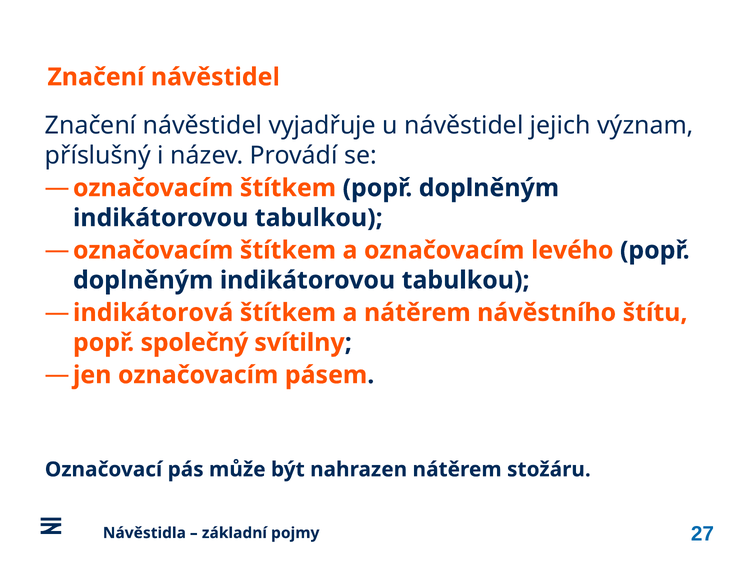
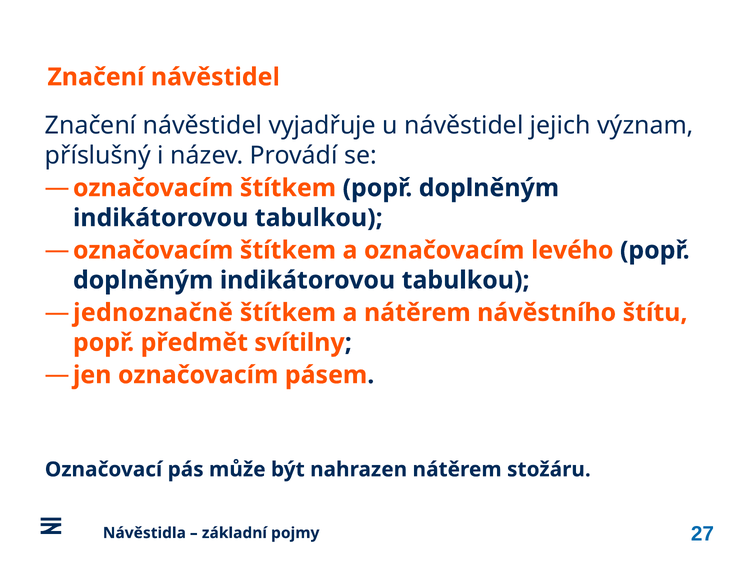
indikátorová: indikátorová -> jednoznačně
společný: společný -> předmět
